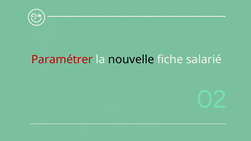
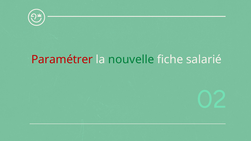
nouvelle colour: black -> green
